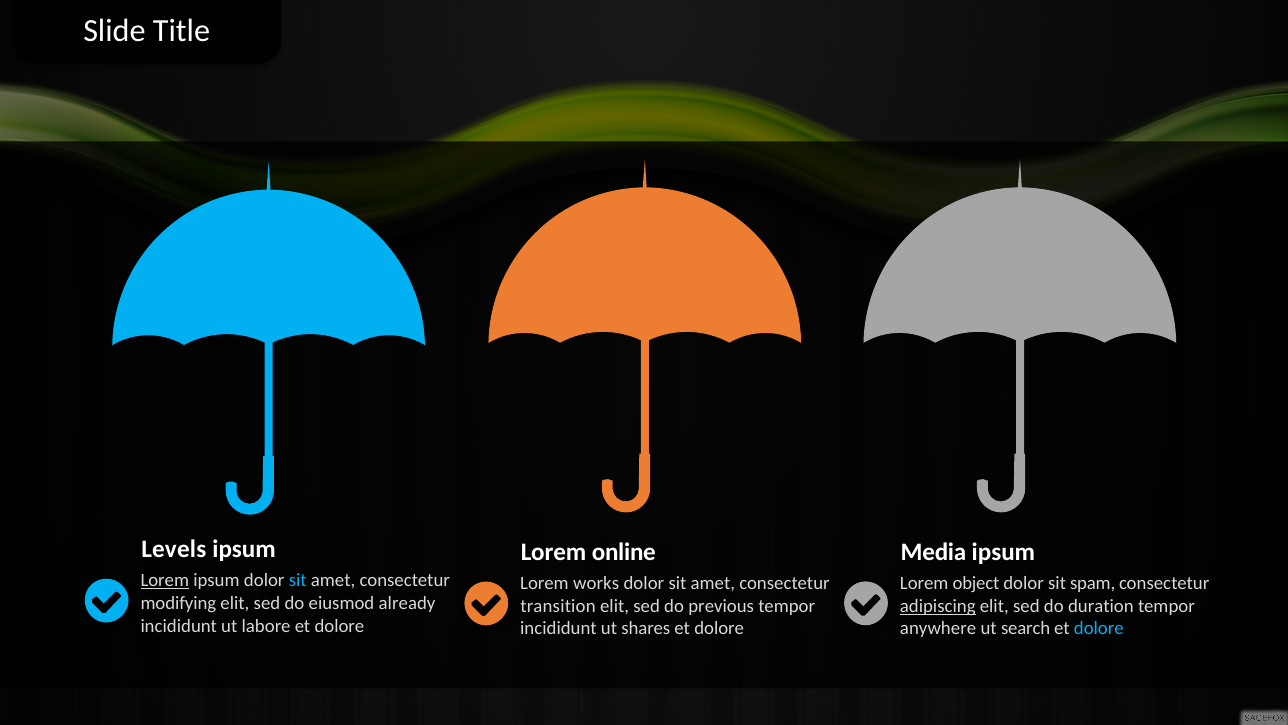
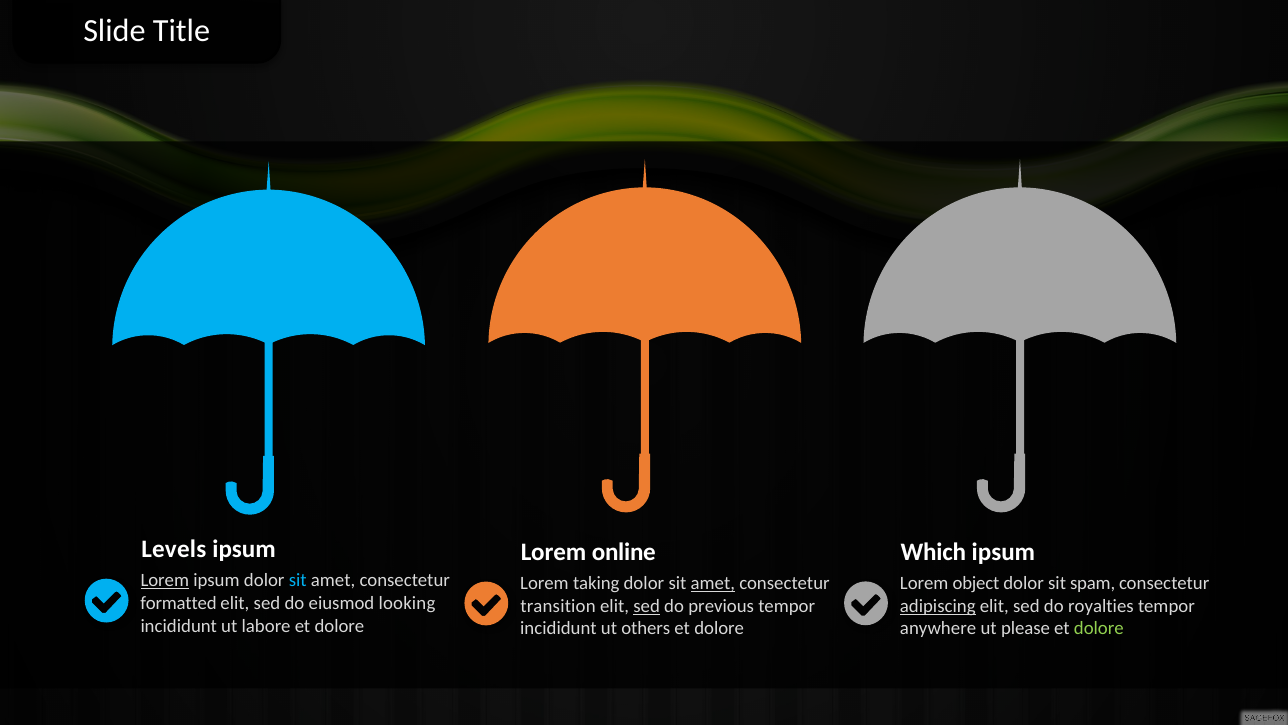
Media: Media -> Which
works: works -> taking
amet at (713, 583) underline: none -> present
modifying: modifying -> formatted
already: already -> looking
duration: duration -> royalties
sed at (647, 606) underline: none -> present
search: search -> please
dolore at (1099, 628) colour: light blue -> light green
shares: shares -> others
